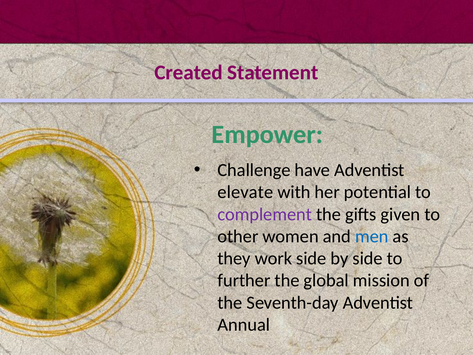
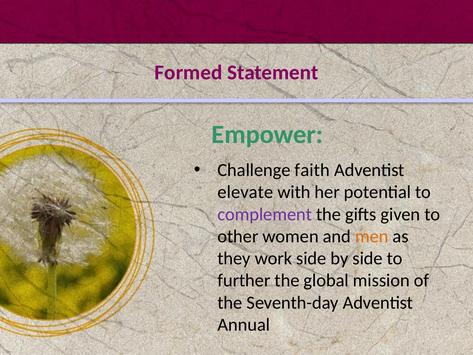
Created: Created -> Formed
have: have -> faith
men colour: blue -> orange
